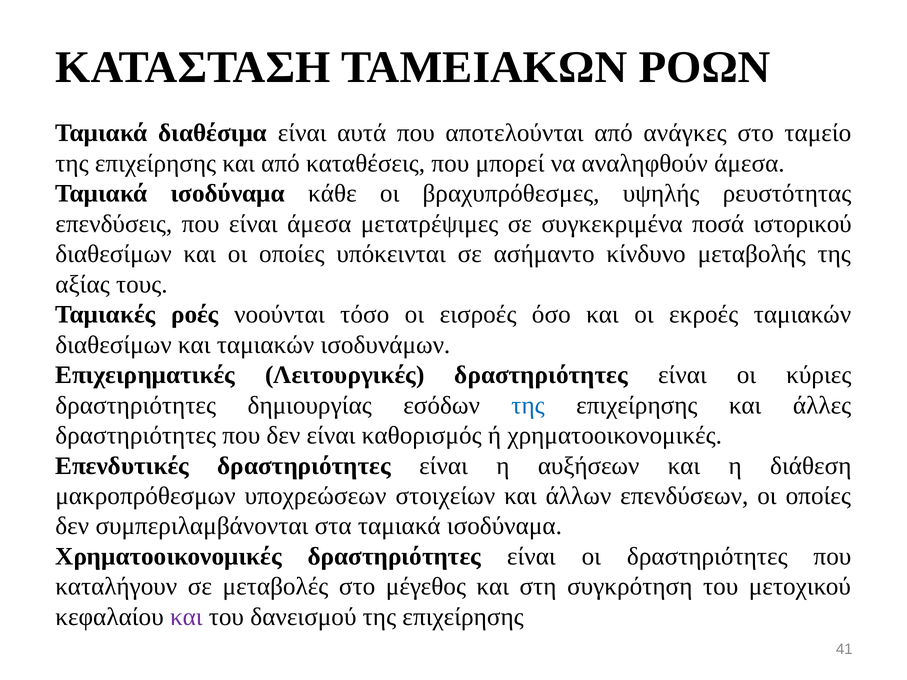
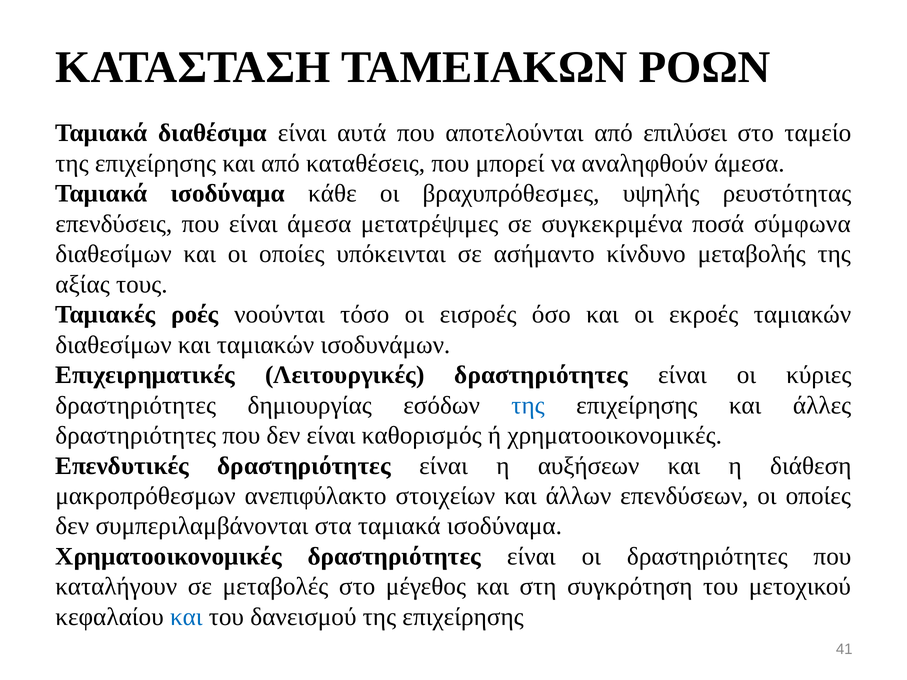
ανάγκες: ανάγκες -> επιλύσει
ιστορικού: ιστορικού -> σύμφωνα
υποχρεώσεων: υποχρεώσεων -> ανεπιφύλακτο
και at (186, 617) colour: purple -> blue
